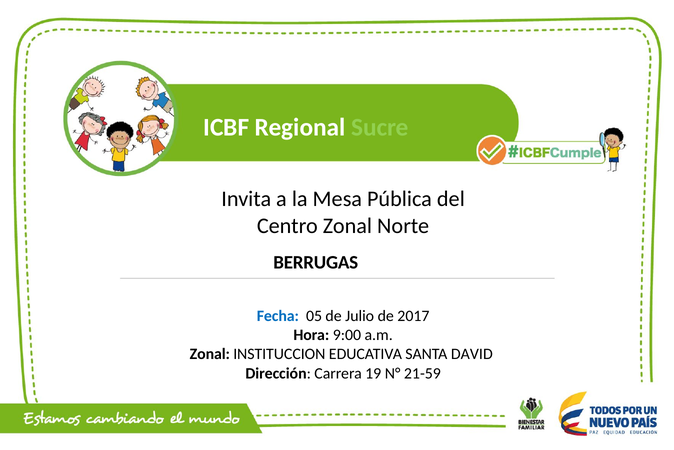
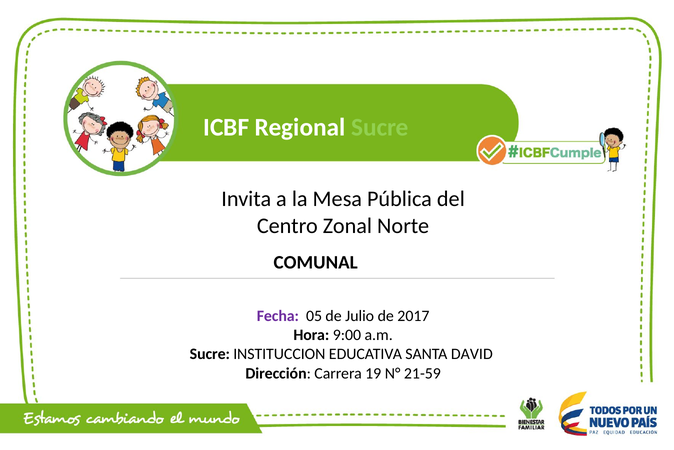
BERRUGAS: BERRUGAS -> COMUNAL
Fecha colour: blue -> purple
Zonal at (210, 354): Zonal -> Sucre
